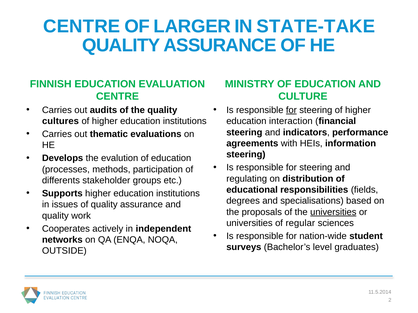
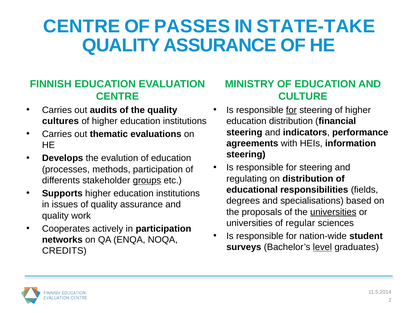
LARGER: LARGER -> PASSES
education interaction: interaction -> distribution
groups underline: none -> present
in independent: independent -> participation
level underline: none -> present
OUTSIDE: OUTSIDE -> CREDITS
